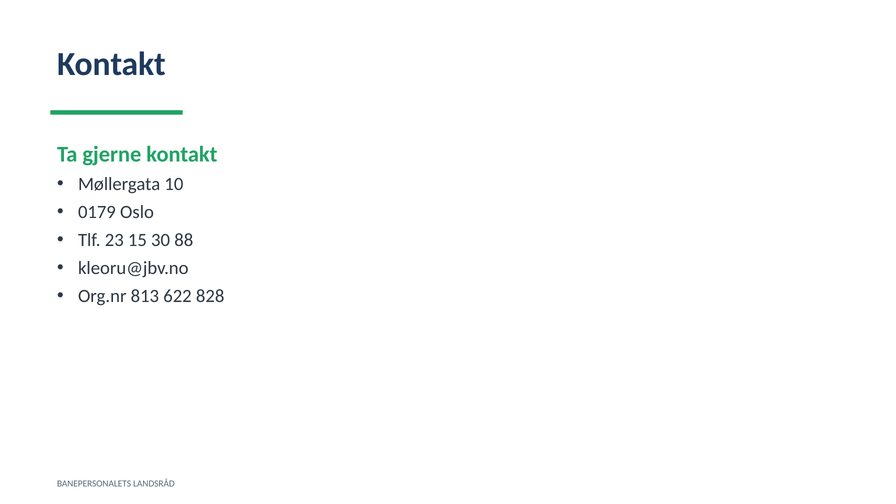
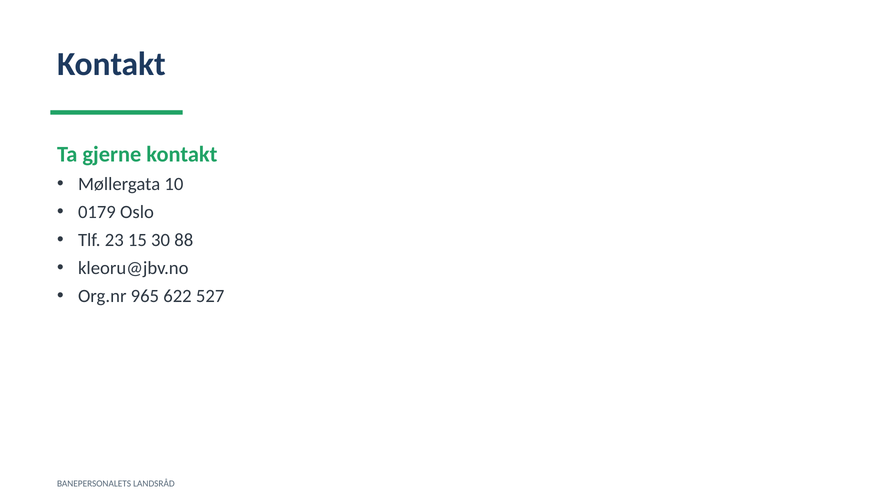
813: 813 -> 965
828: 828 -> 527
